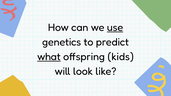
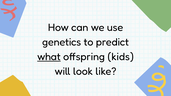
use underline: present -> none
